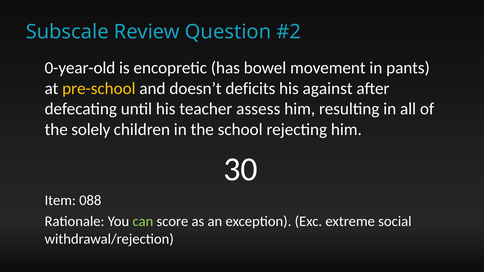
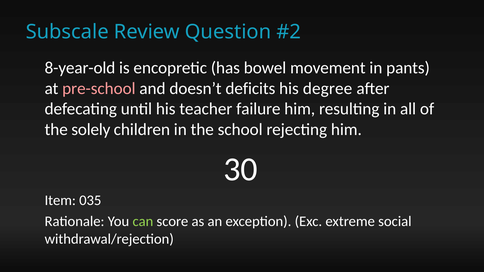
0-year-old: 0-year-old -> 8-year-old
pre-school colour: yellow -> pink
against: against -> degree
assess: assess -> failure
088: 088 -> 035
